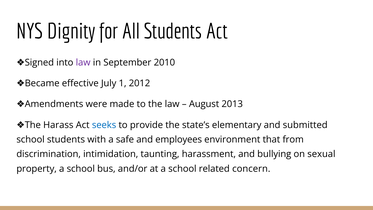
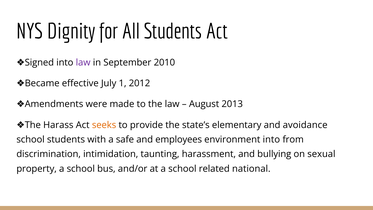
seeks colour: blue -> orange
submitted: submitted -> avoidance
environment that: that -> into
concern: concern -> national
